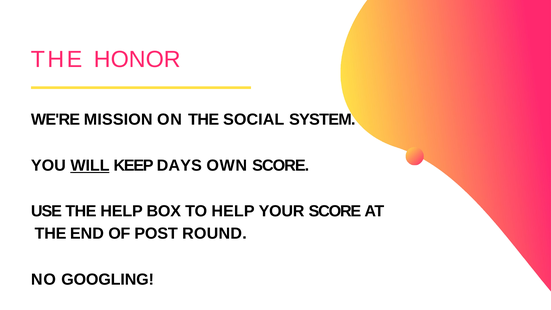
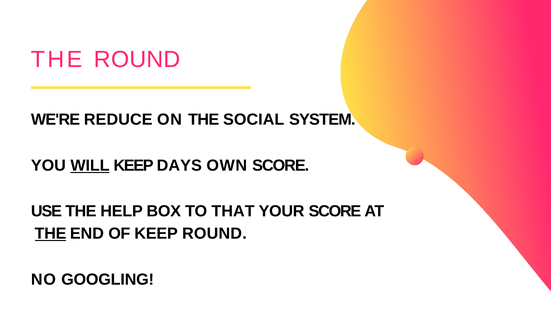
THE HONOR: HONOR -> ROUND
MISSION: MISSION -> REDUCE
TO HELP: HELP -> THAT
THE at (51, 234) underline: none -> present
OF POST: POST -> KEEP
